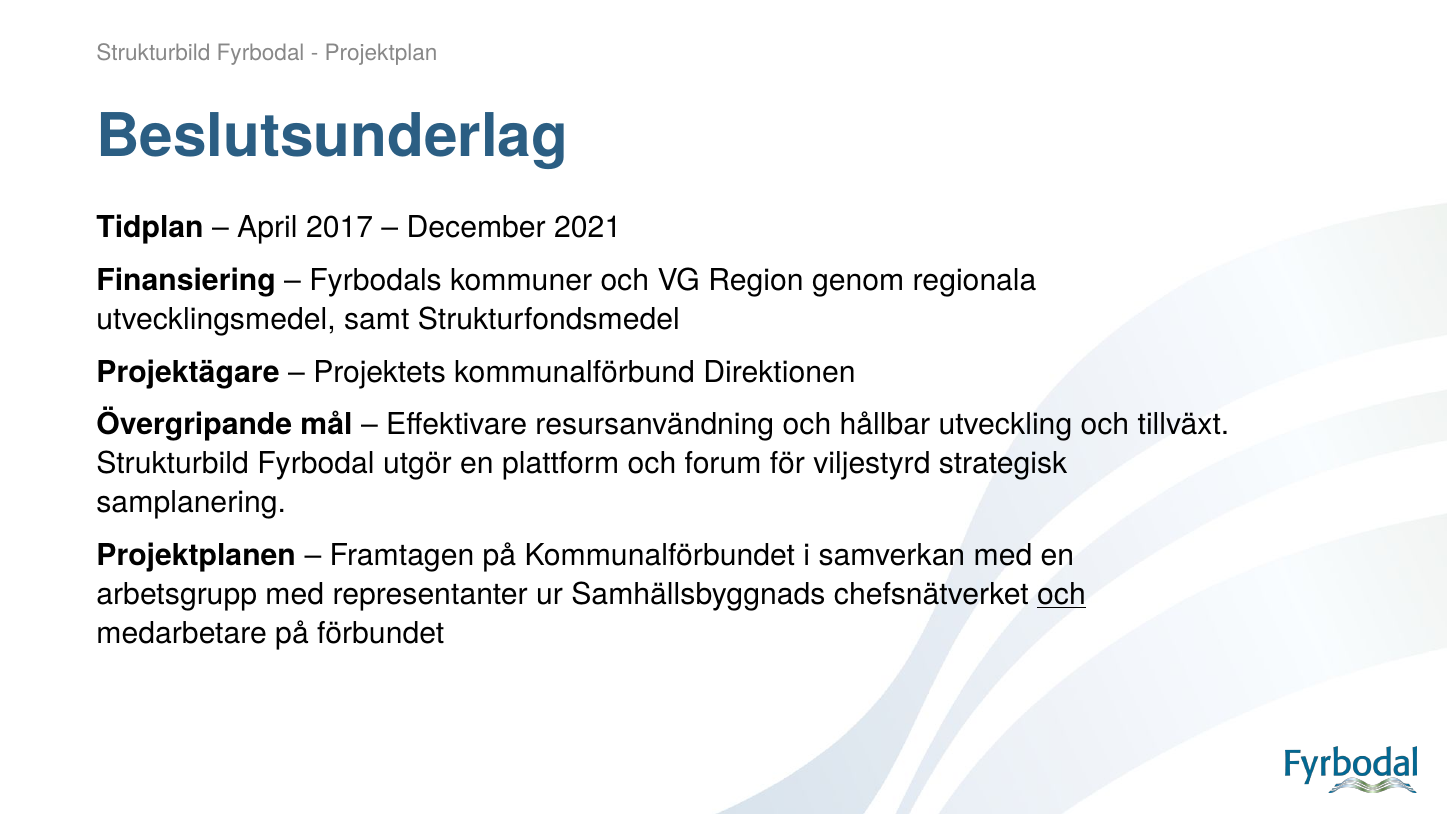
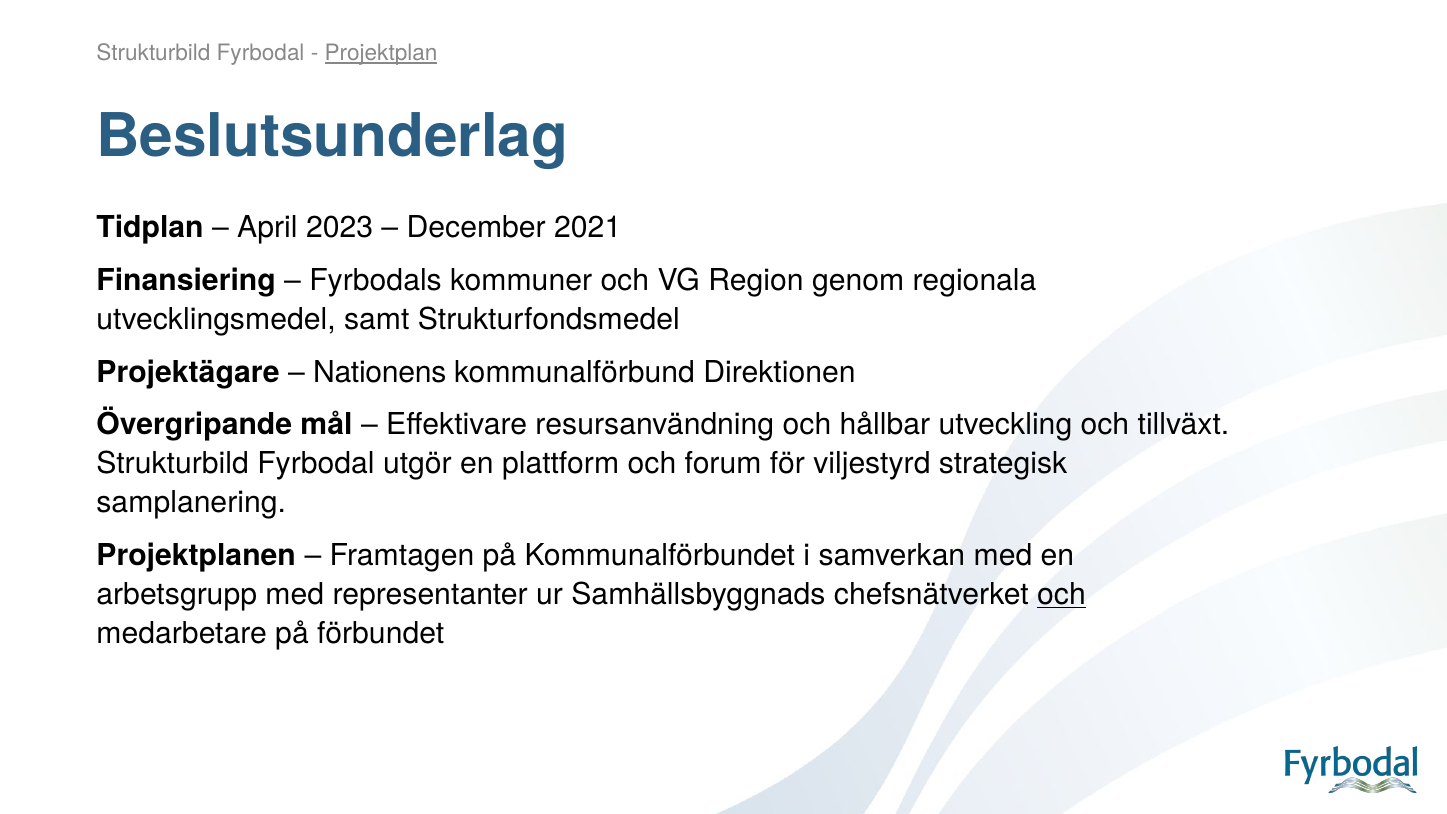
Projektplan underline: none -> present
2017: 2017 -> 2023
Projektets: Projektets -> Nationens
